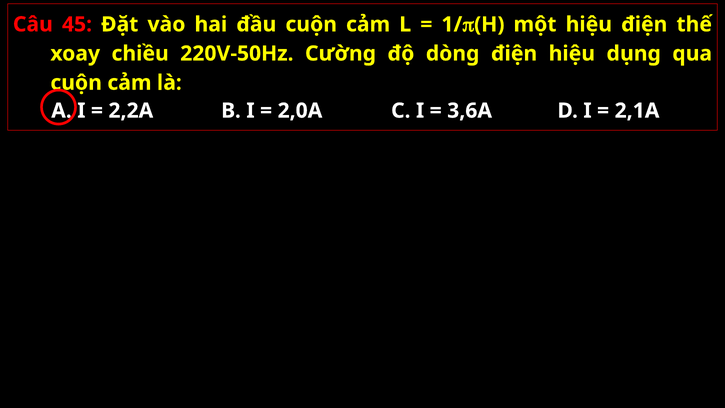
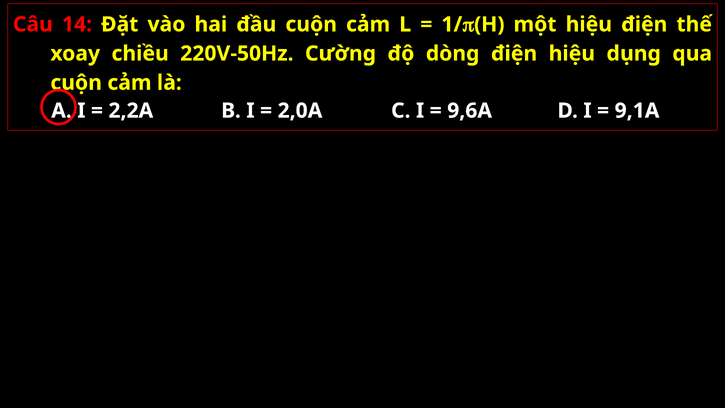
45: 45 -> 14
3,6A: 3,6A -> 9,6A
2,1A: 2,1A -> 9,1A
